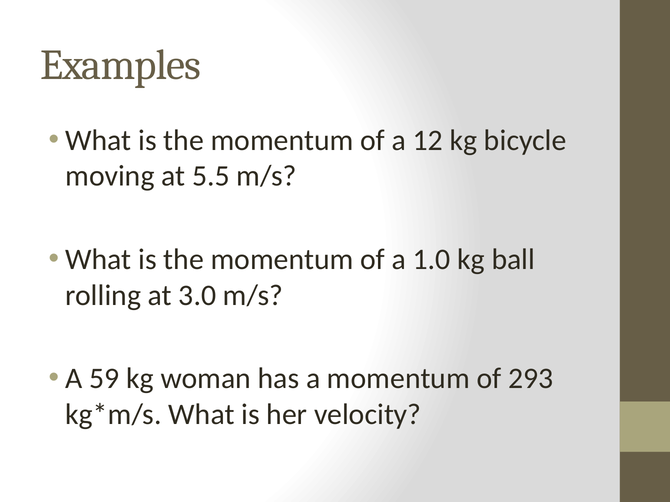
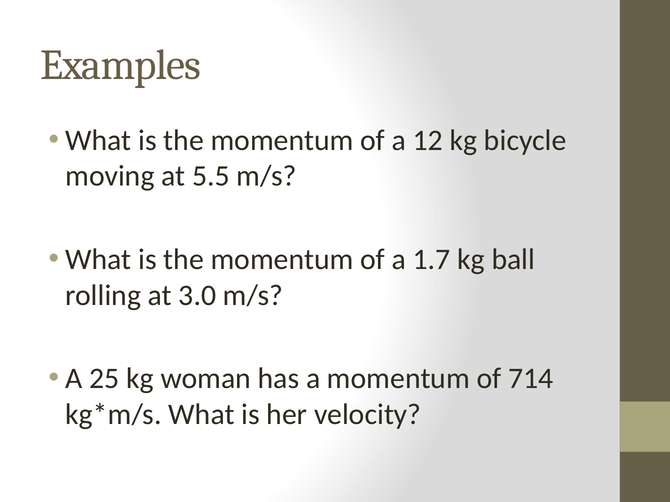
1.0: 1.0 -> 1.7
59: 59 -> 25
293: 293 -> 714
